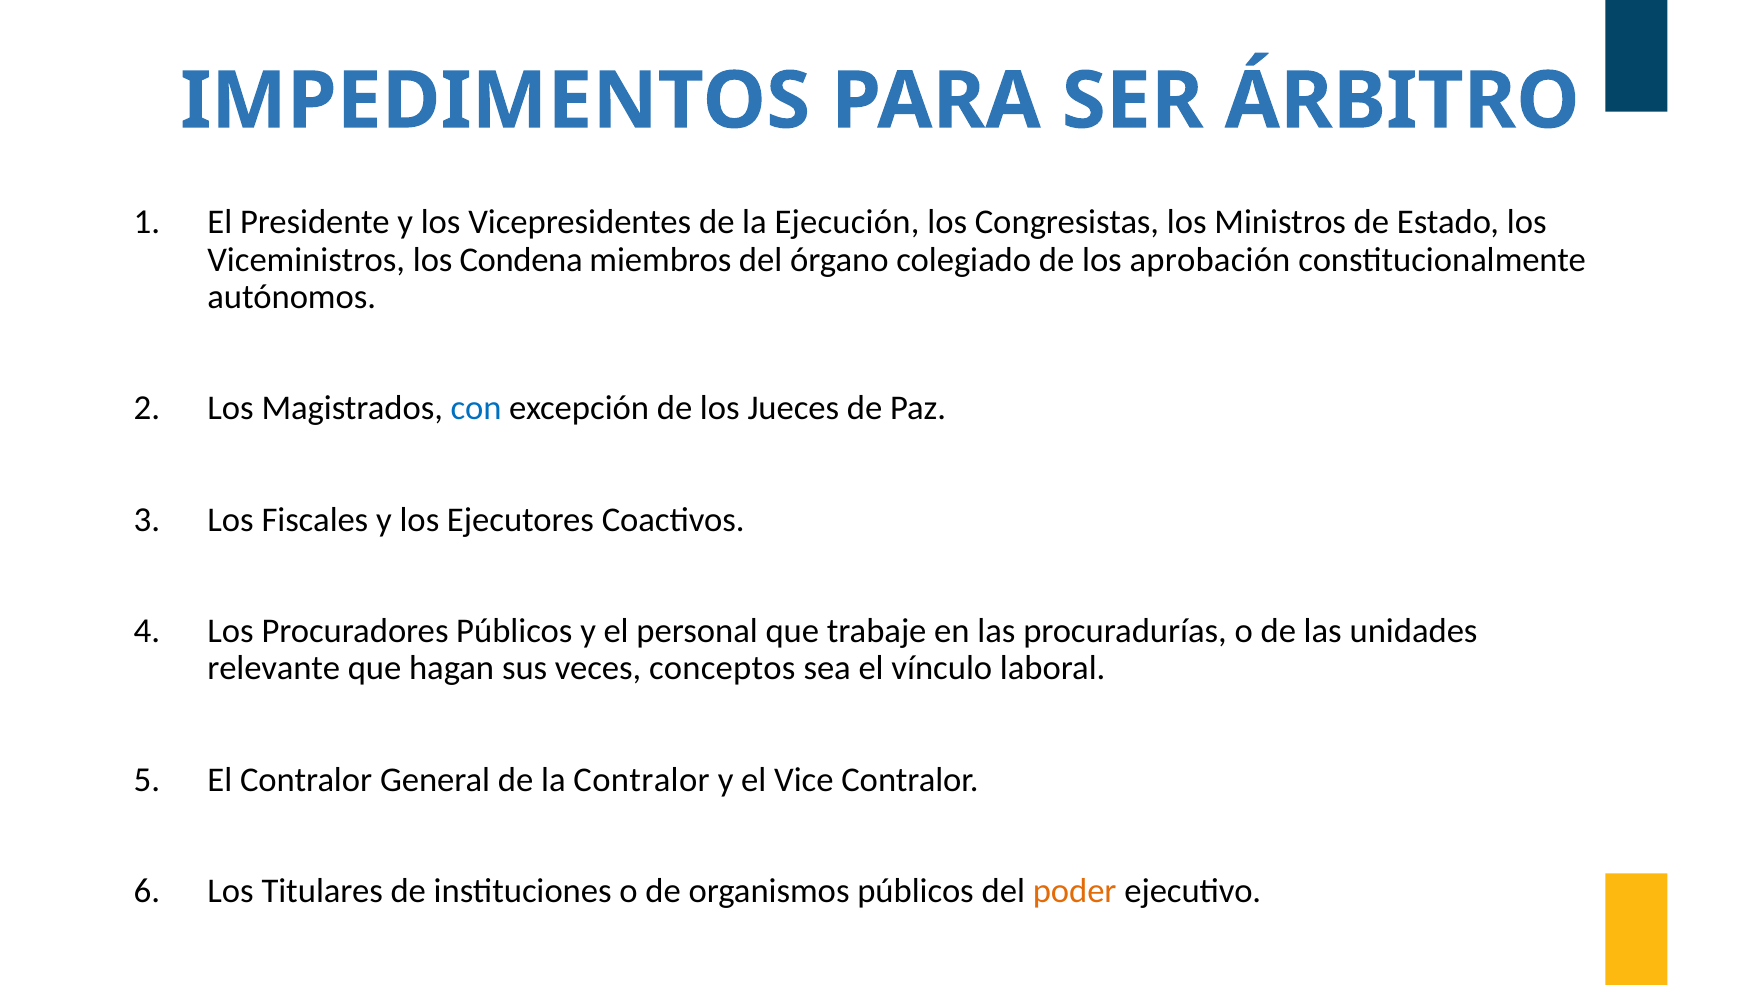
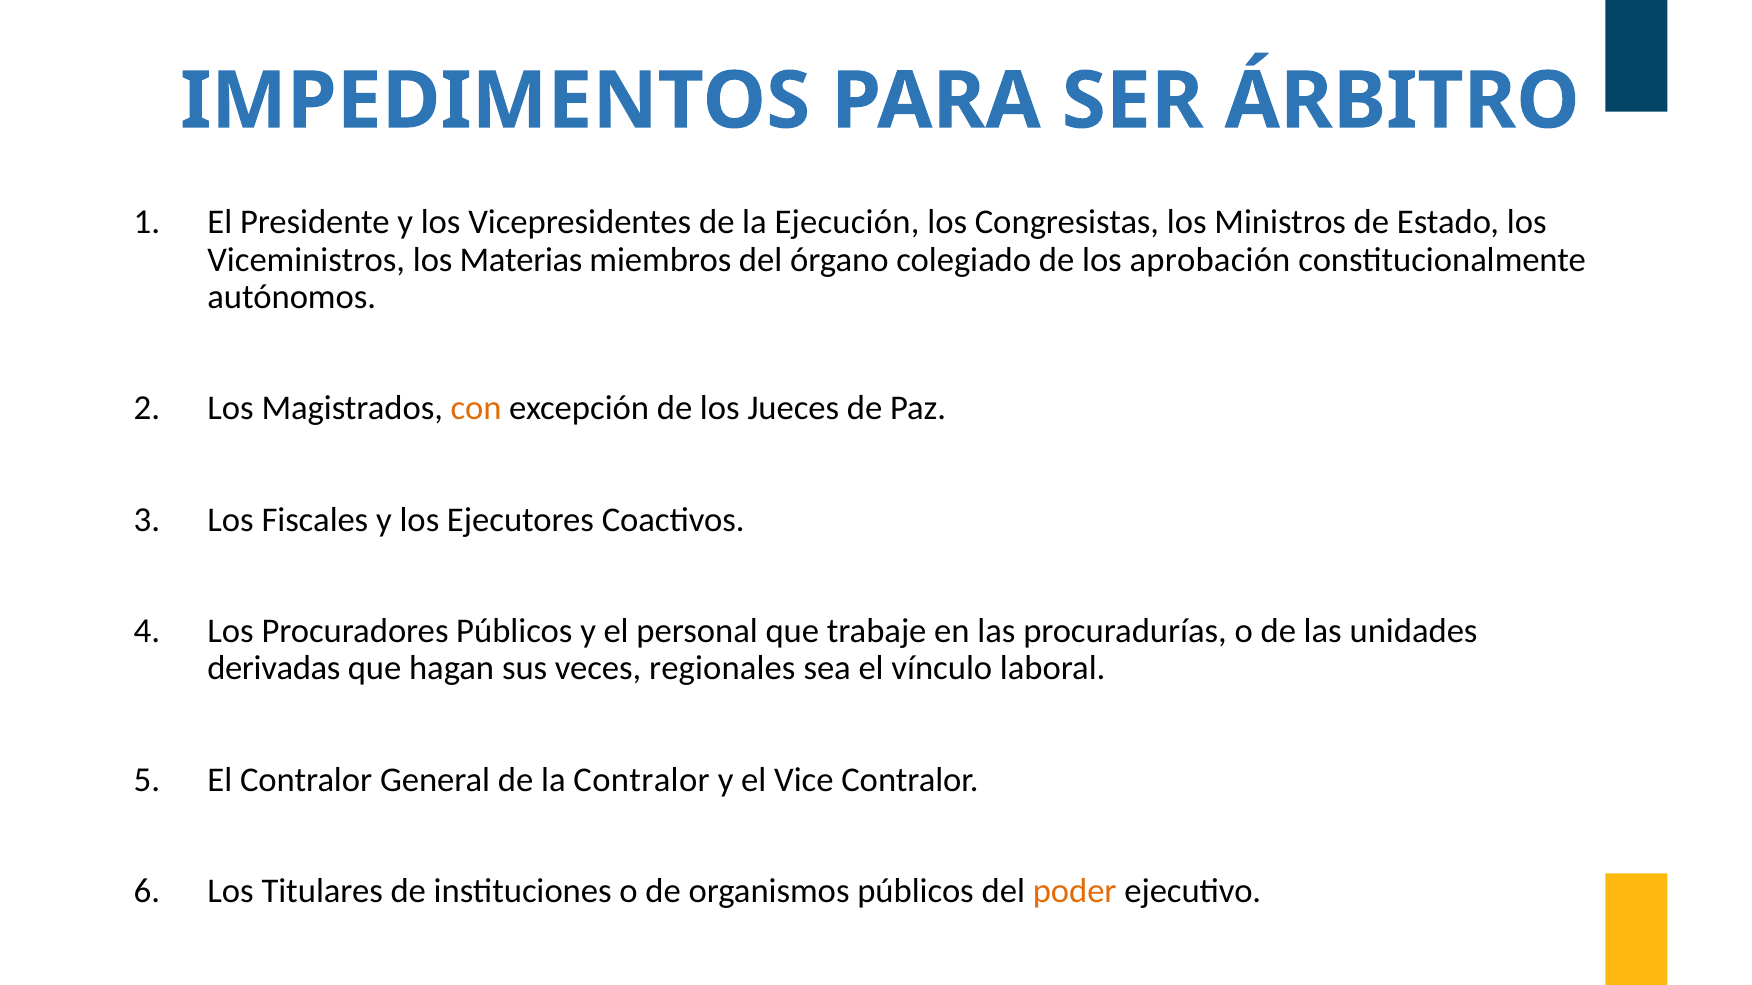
Condena: Condena -> Materias
con colour: blue -> orange
relevante: relevante -> derivadas
conceptos: conceptos -> regionales
